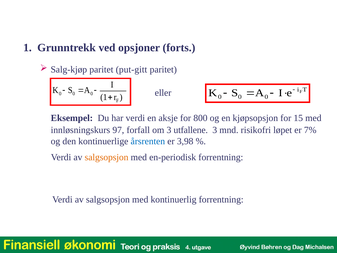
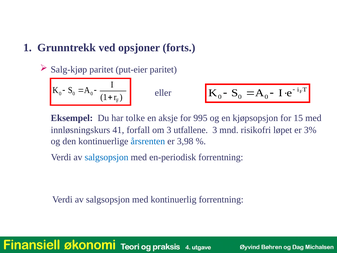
put-gitt: put-gitt -> put-eier
har verdi: verdi -> tolke
800: 800 -> 995
97: 97 -> 41
7%: 7% -> 3%
salgsopsjon at (107, 157) colour: orange -> blue
